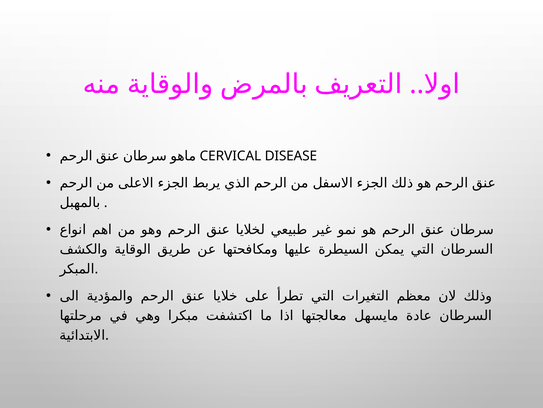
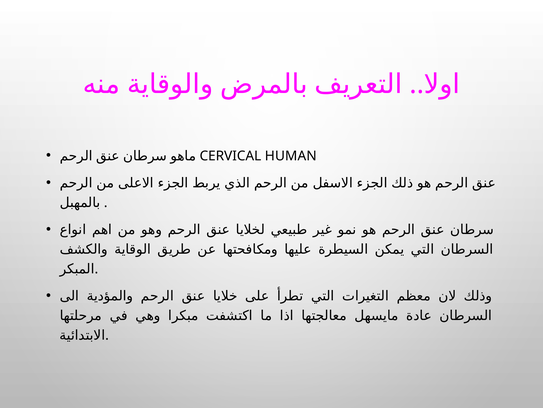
DISEASE: DISEASE -> HUMAN
